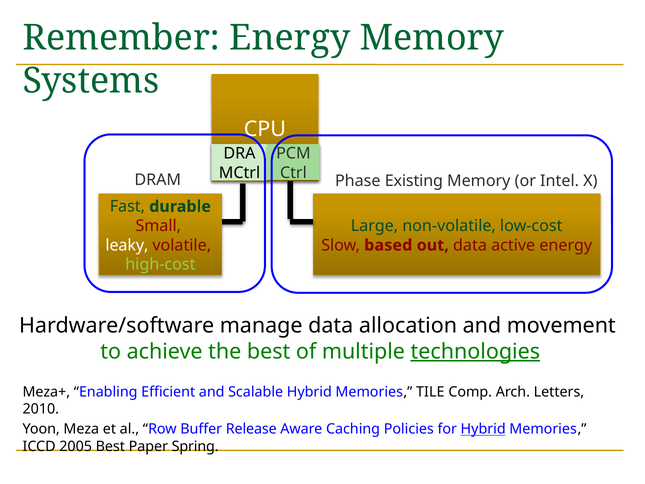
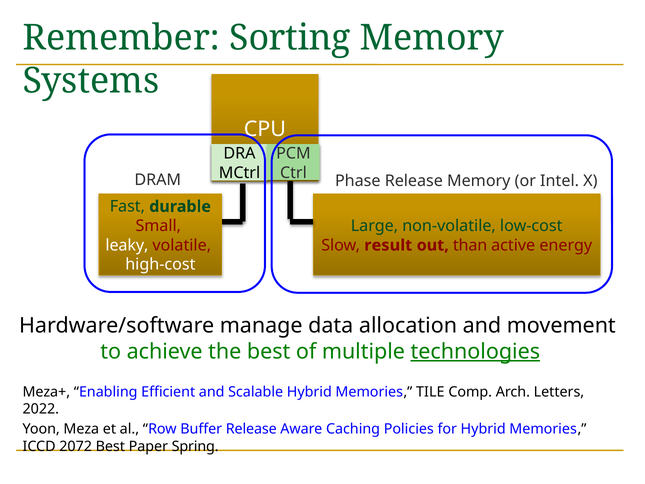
Remember Energy: Energy -> Sorting
Phase Existing: Existing -> Release
based: based -> result
out data: data -> than
high-cost colour: light green -> white
2010: 2010 -> 2022
Hybrid at (483, 429) underline: present -> none
2005: 2005 -> 2072
